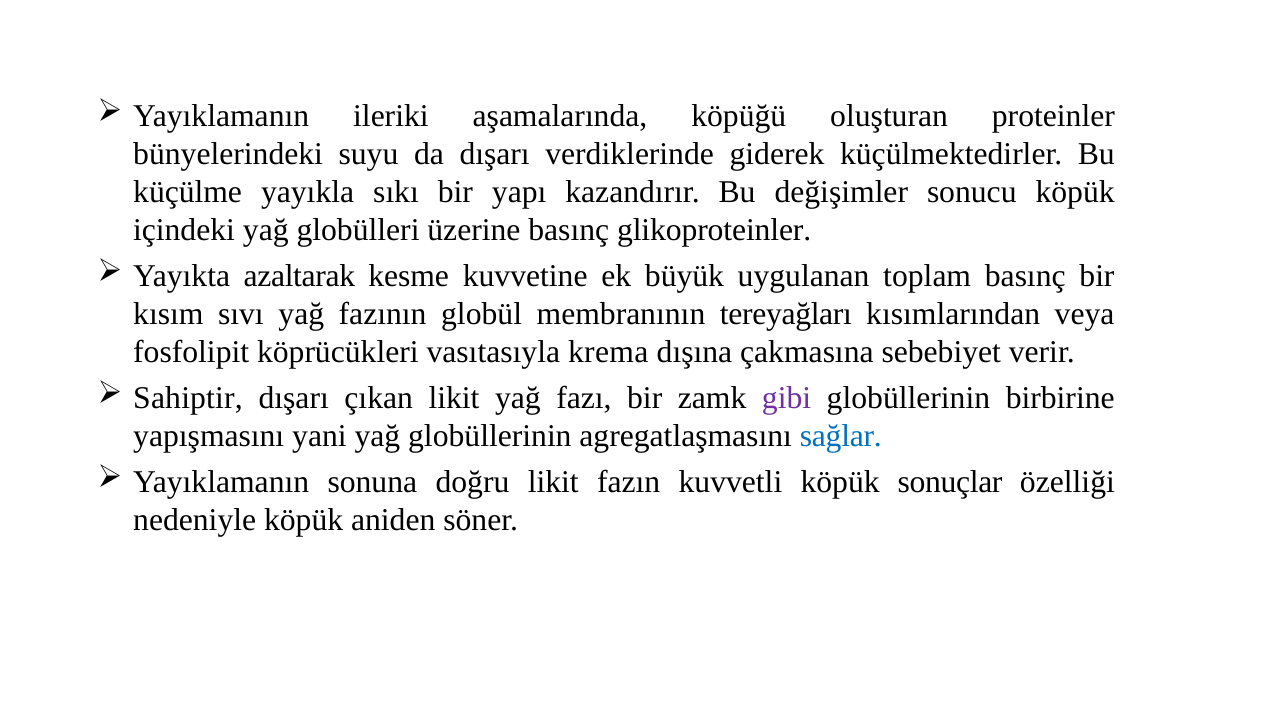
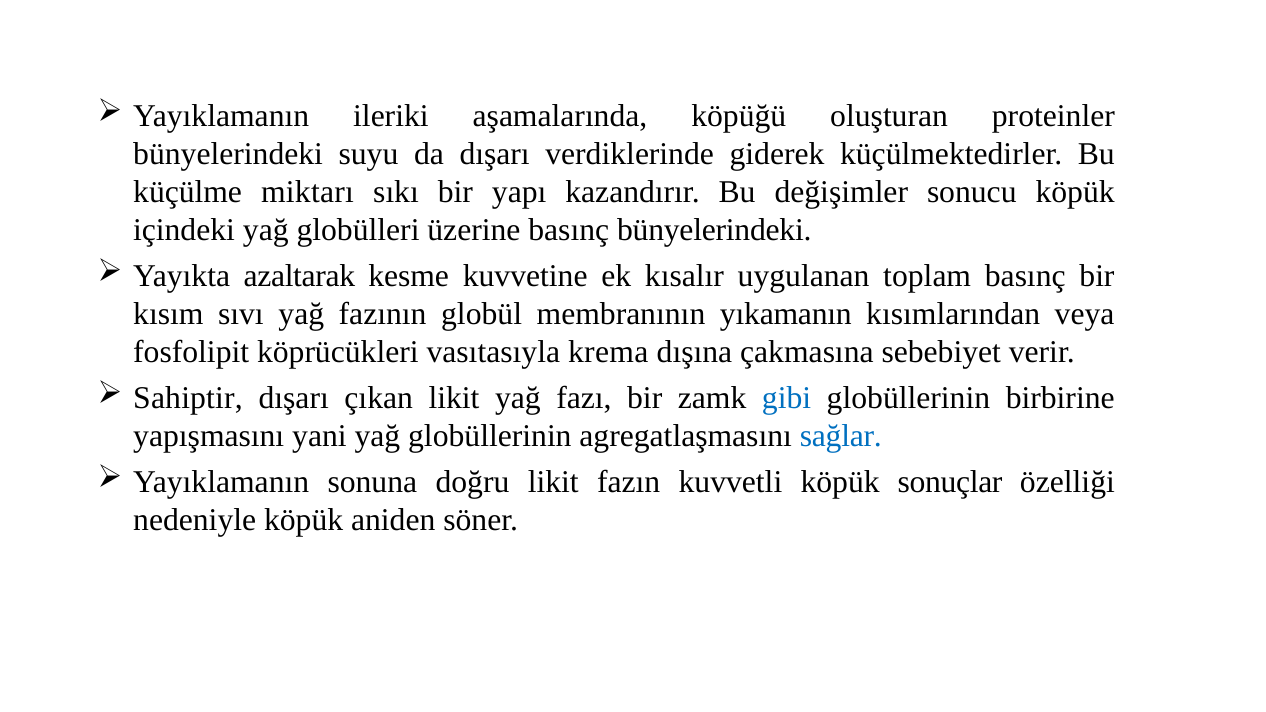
yayıkla: yayıkla -> miktarı
basınç glikoproteinler: glikoproteinler -> bünyelerindeki
büyük: büyük -> kısalır
tereyağları: tereyağları -> yıkamanın
gibi colour: purple -> blue
